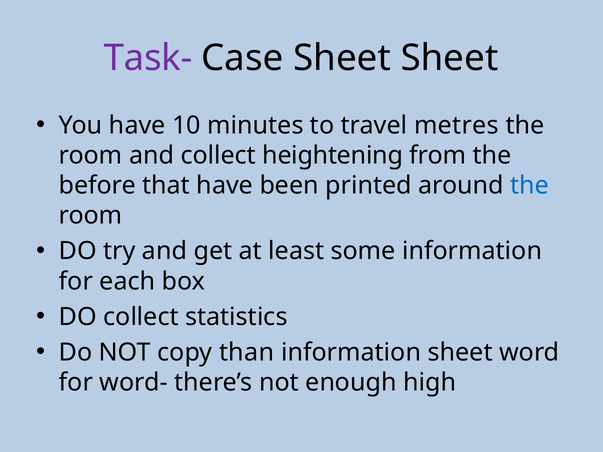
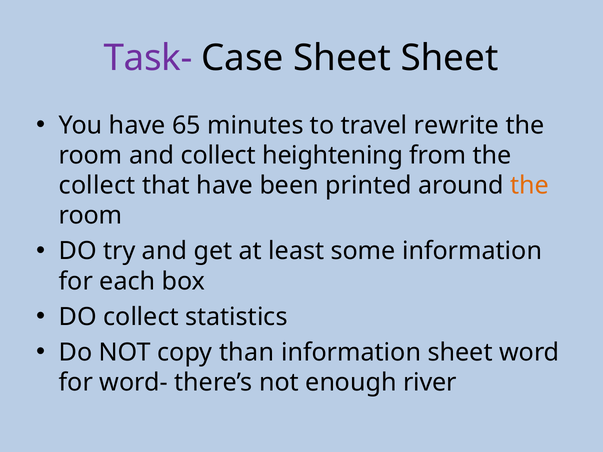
10: 10 -> 65
metres: metres -> rewrite
before at (97, 186): before -> collect
the at (530, 186) colour: blue -> orange
high: high -> river
